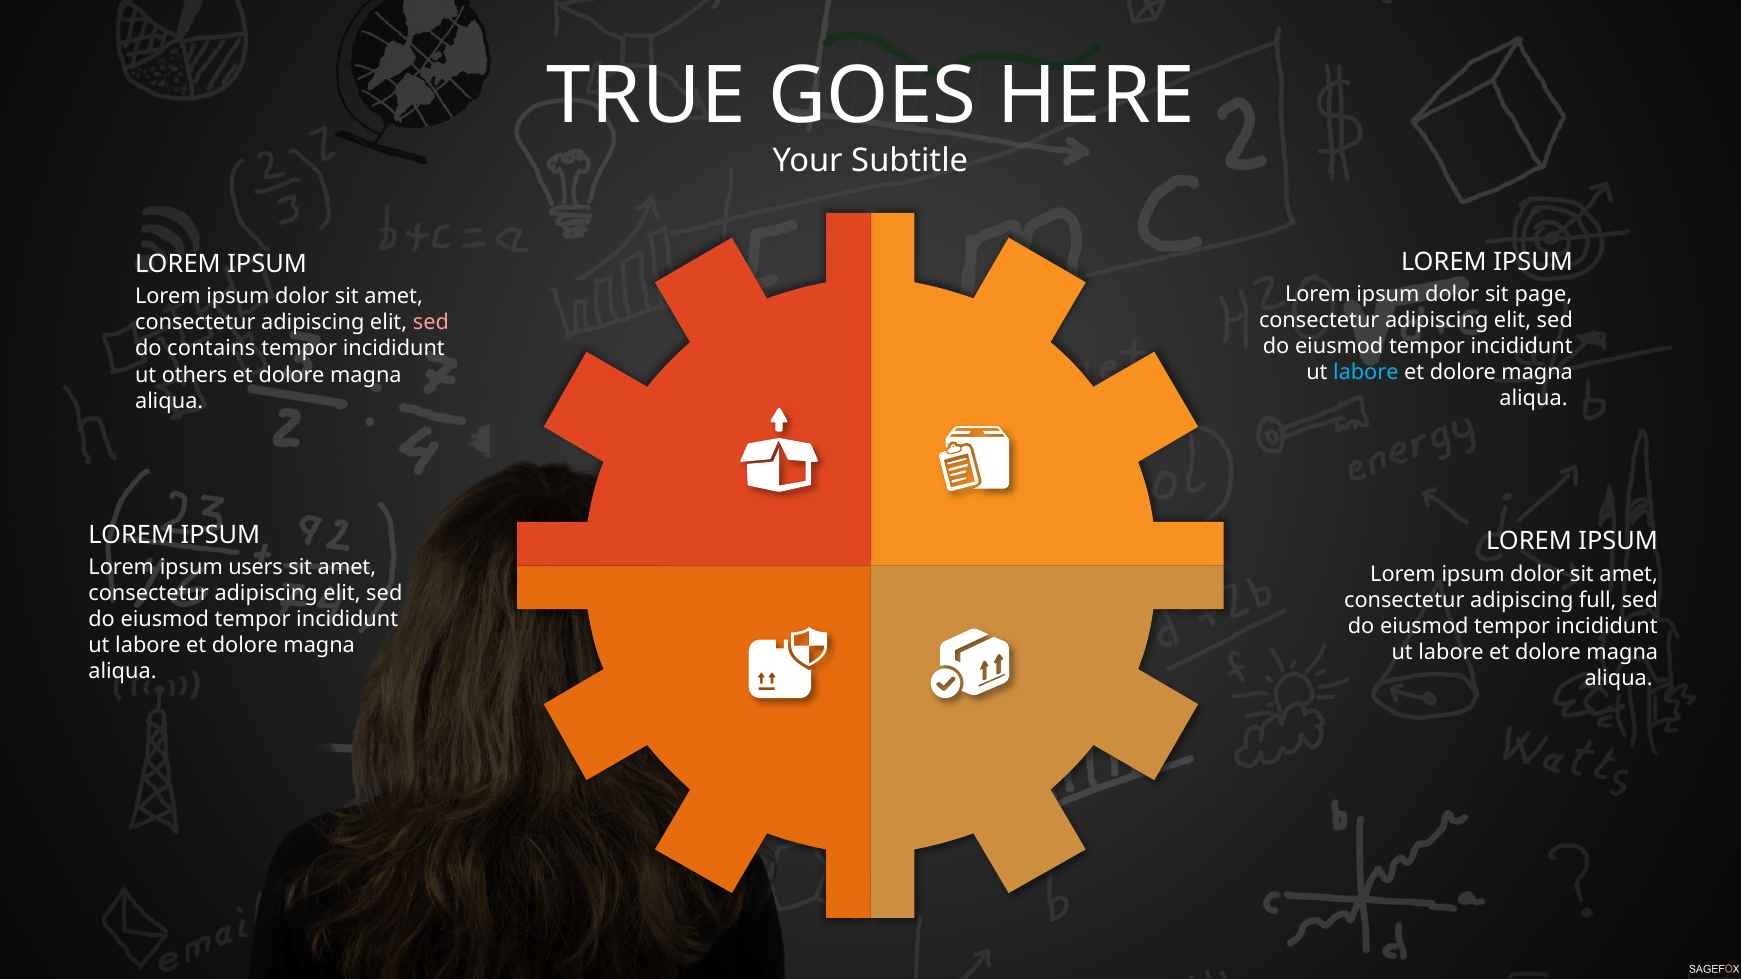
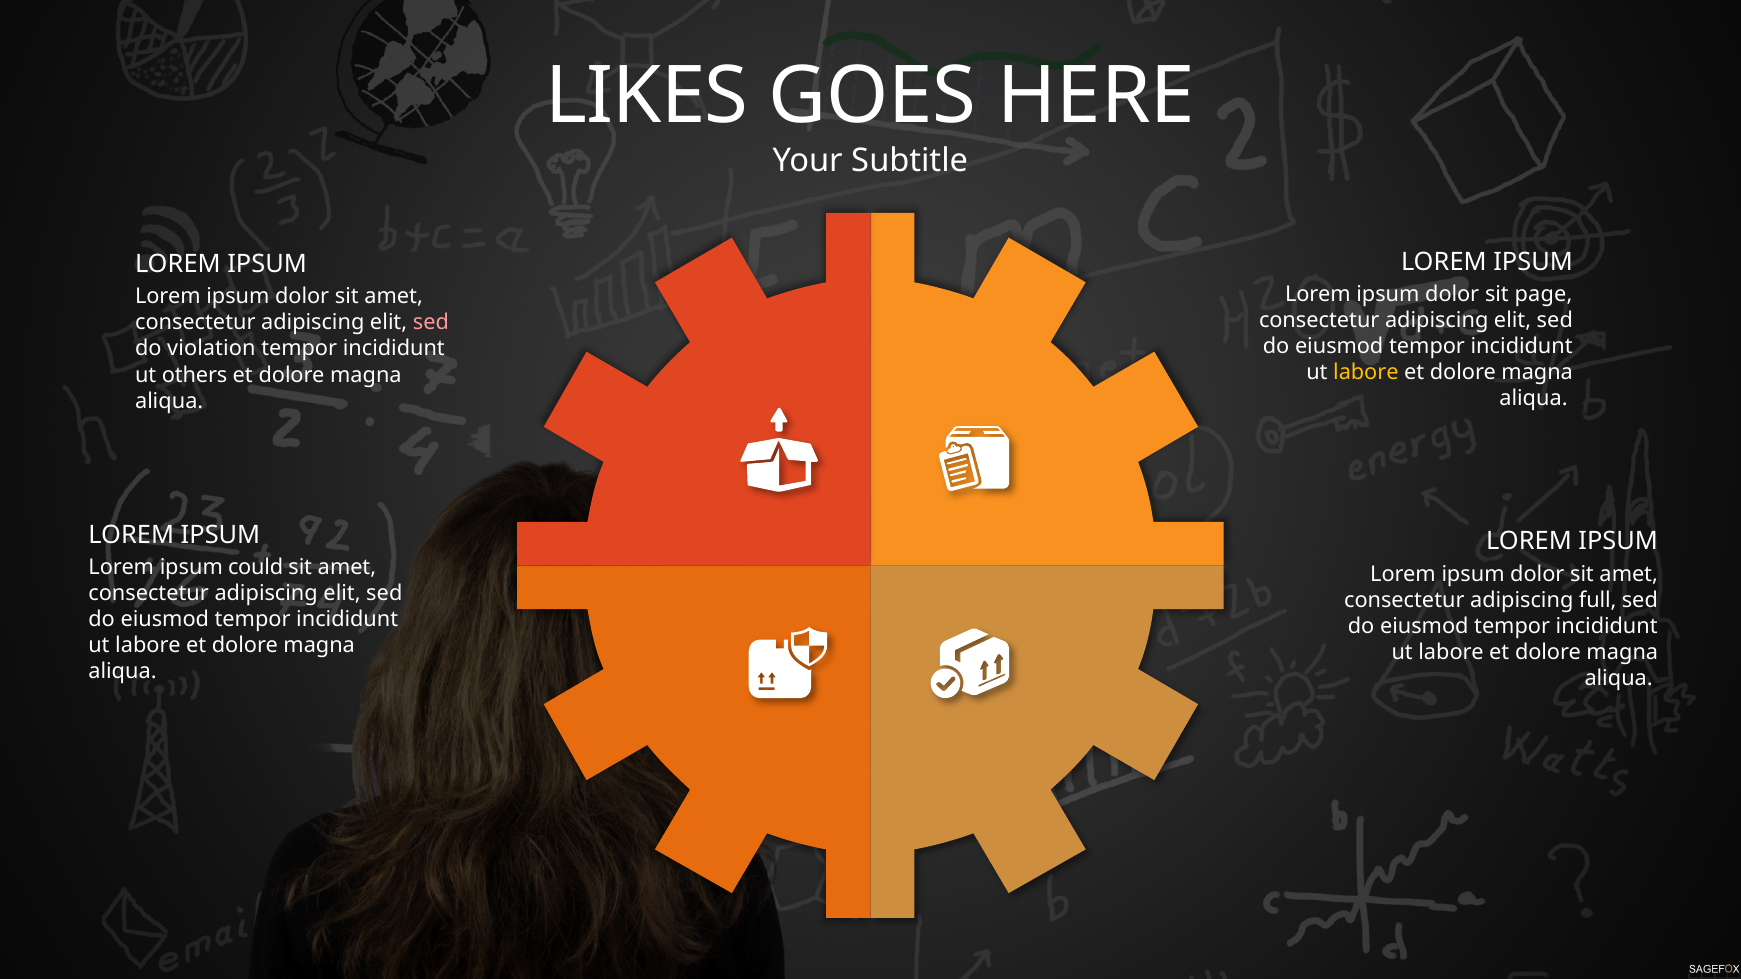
TRUE: TRUE -> LIKES
contains: contains -> violation
labore at (1366, 373) colour: light blue -> yellow
users: users -> could
